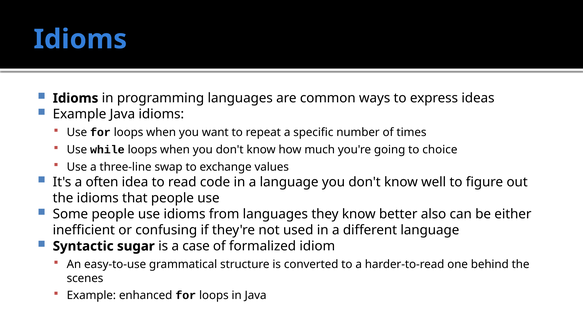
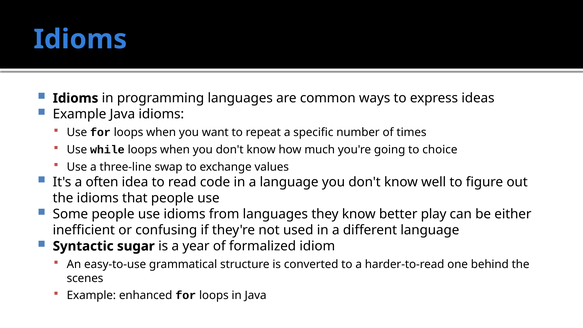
also: also -> play
case: case -> year
